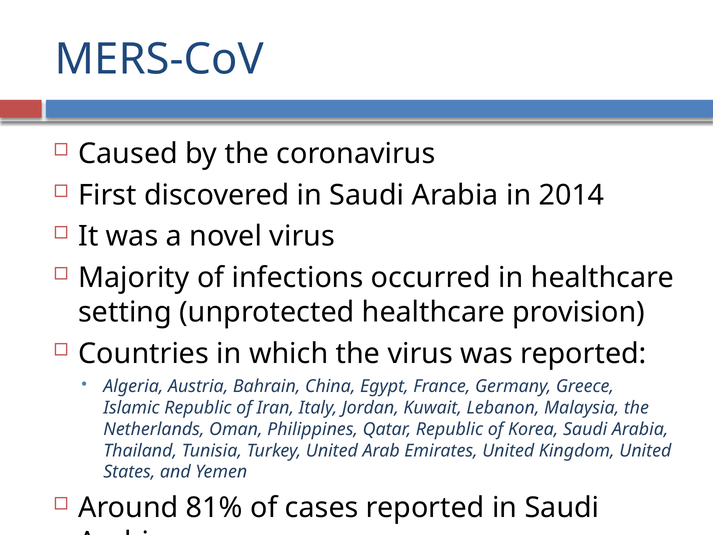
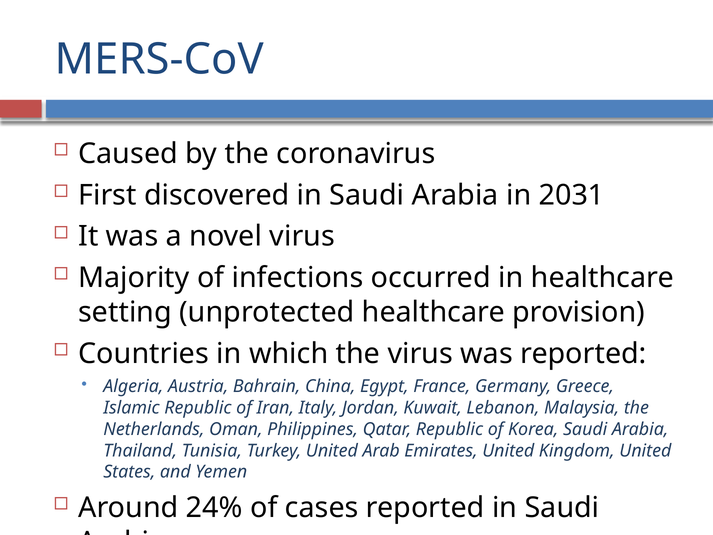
2014: 2014 -> 2031
81%: 81% -> 24%
